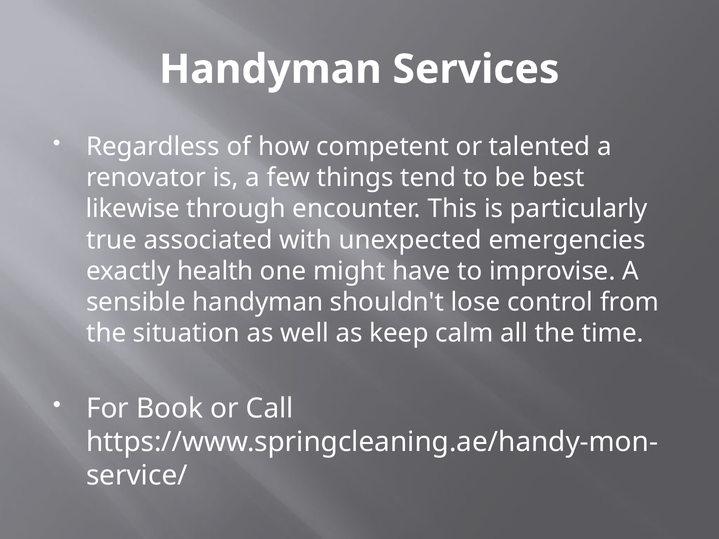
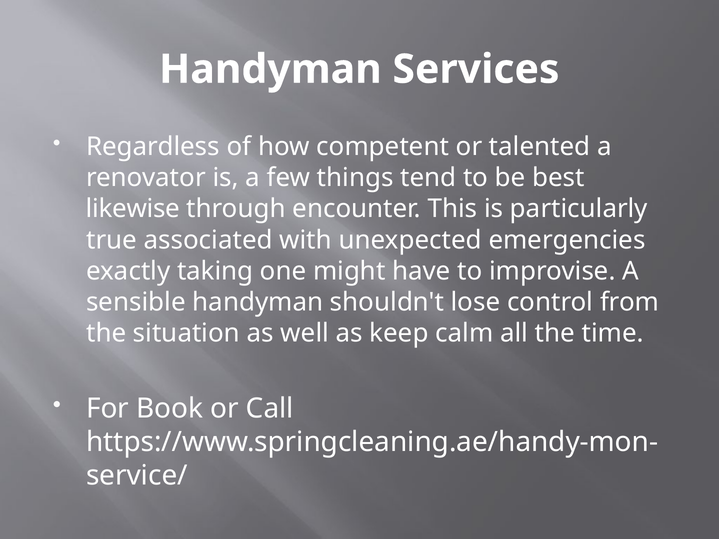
health: health -> taking
